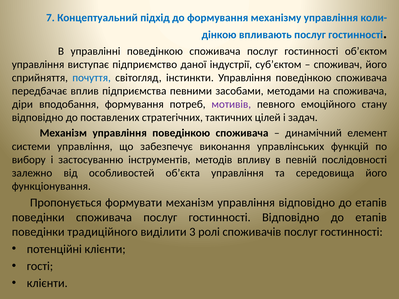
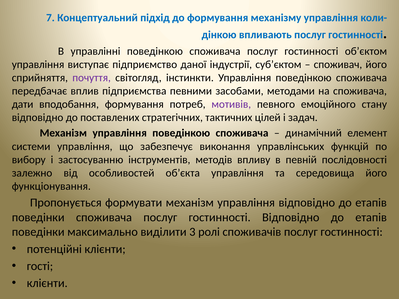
почуття colour: blue -> purple
діри: діри -> дати
традиційного: традиційного -> максимально
